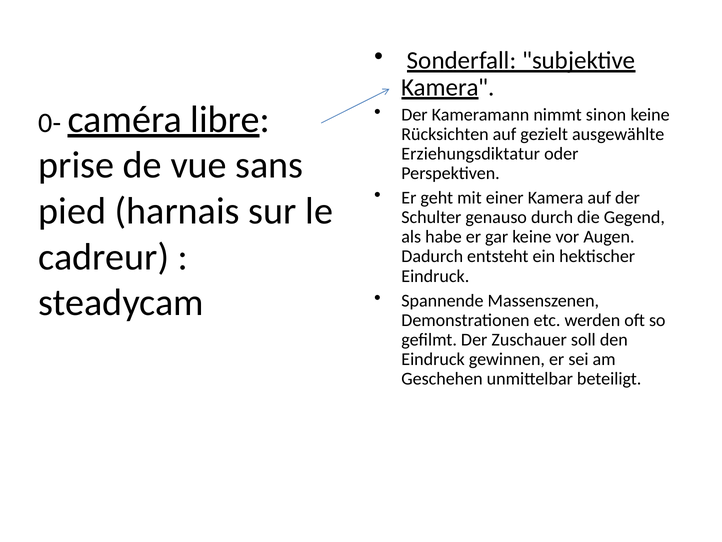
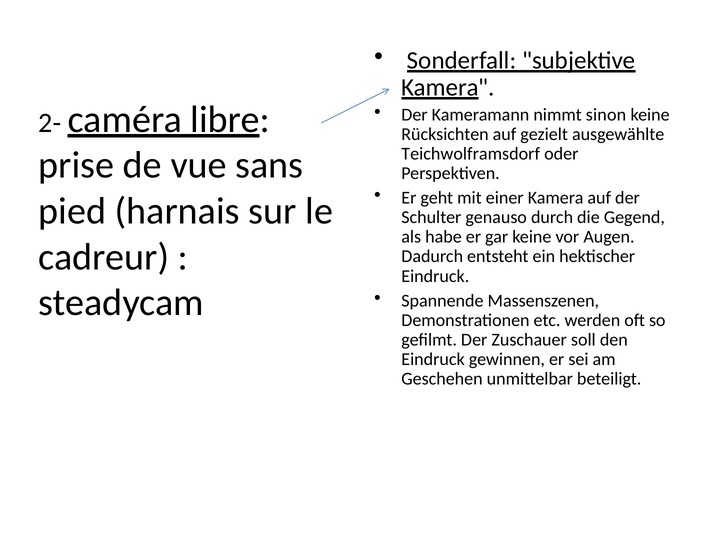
0-: 0- -> 2-
Erziehungsdiktatur: Erziehungsdiktatur -> Teichwolframsdorf
